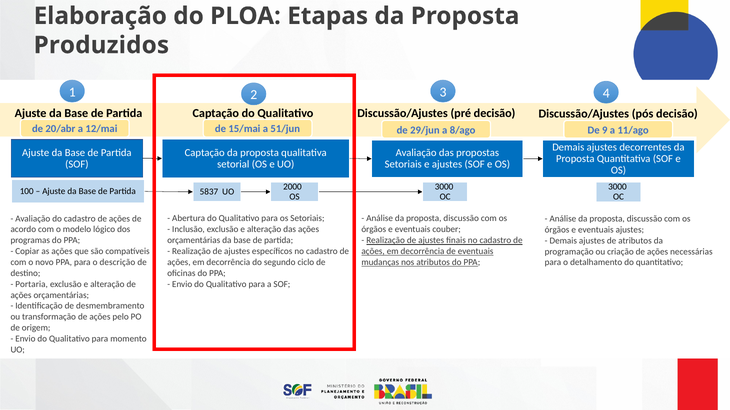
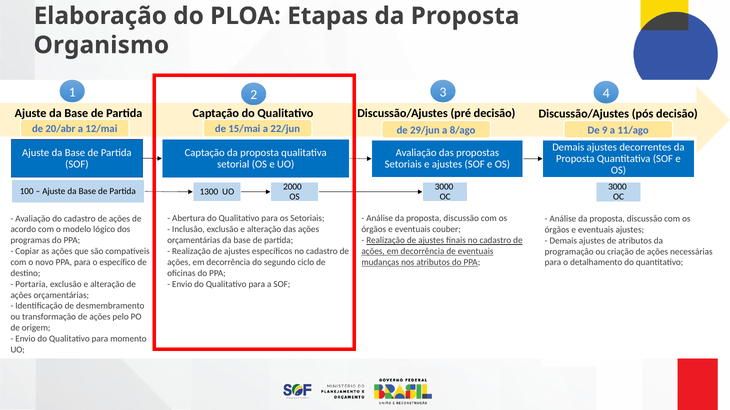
Produzidos: Produzidos -> Organismo
51/jun: 51/jun -> 22/jun
5837: 5837 -> 1300
descrição: descrição -> específico
